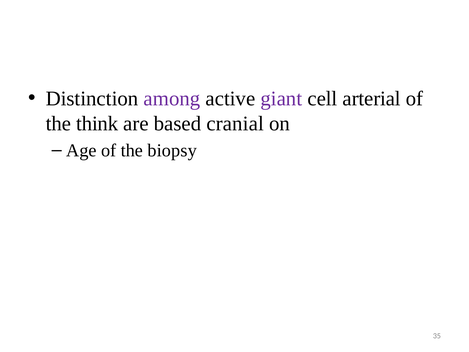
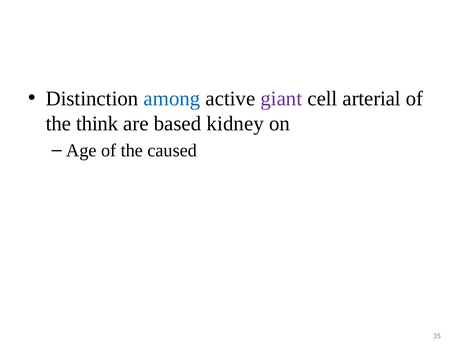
among colour: purple -> blue
cranial: cranial -> kidney
biopsy: biopsy -> caused
